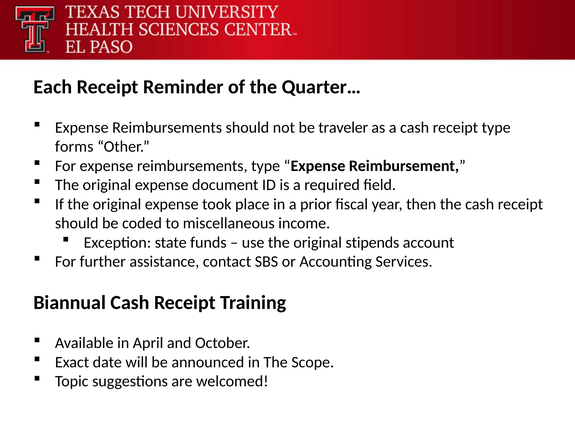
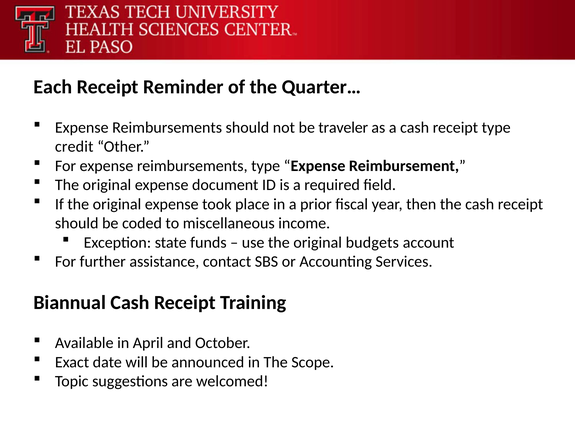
forms: forms -> credit
stipends: stipends -> budgets
